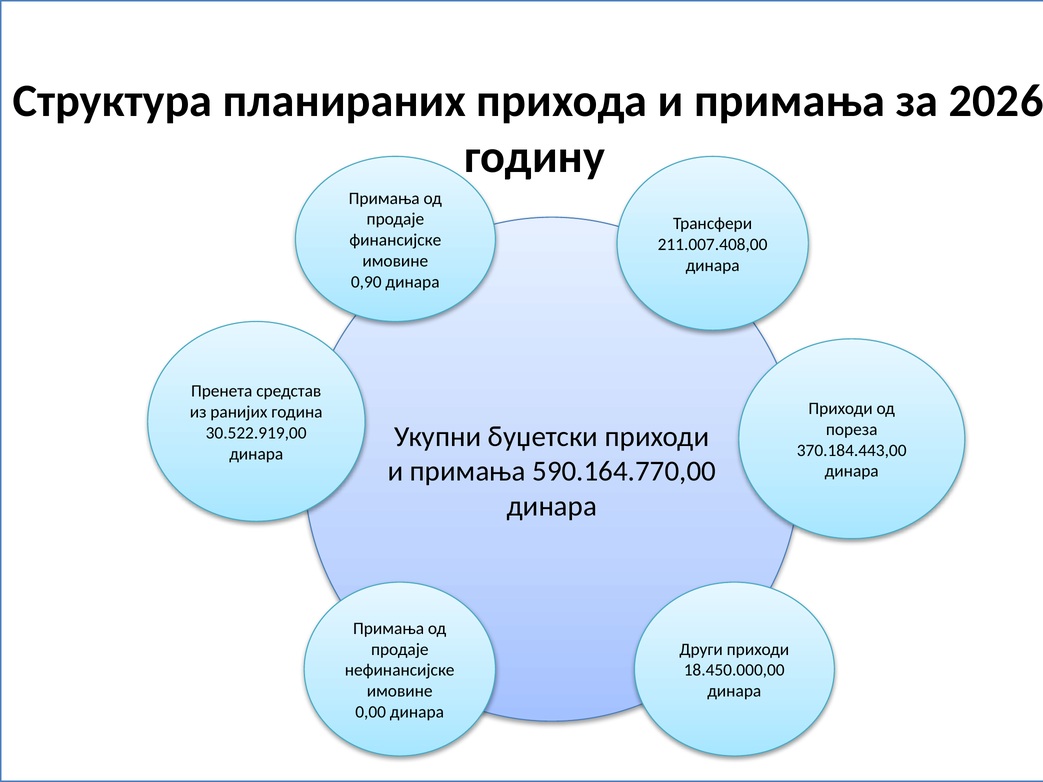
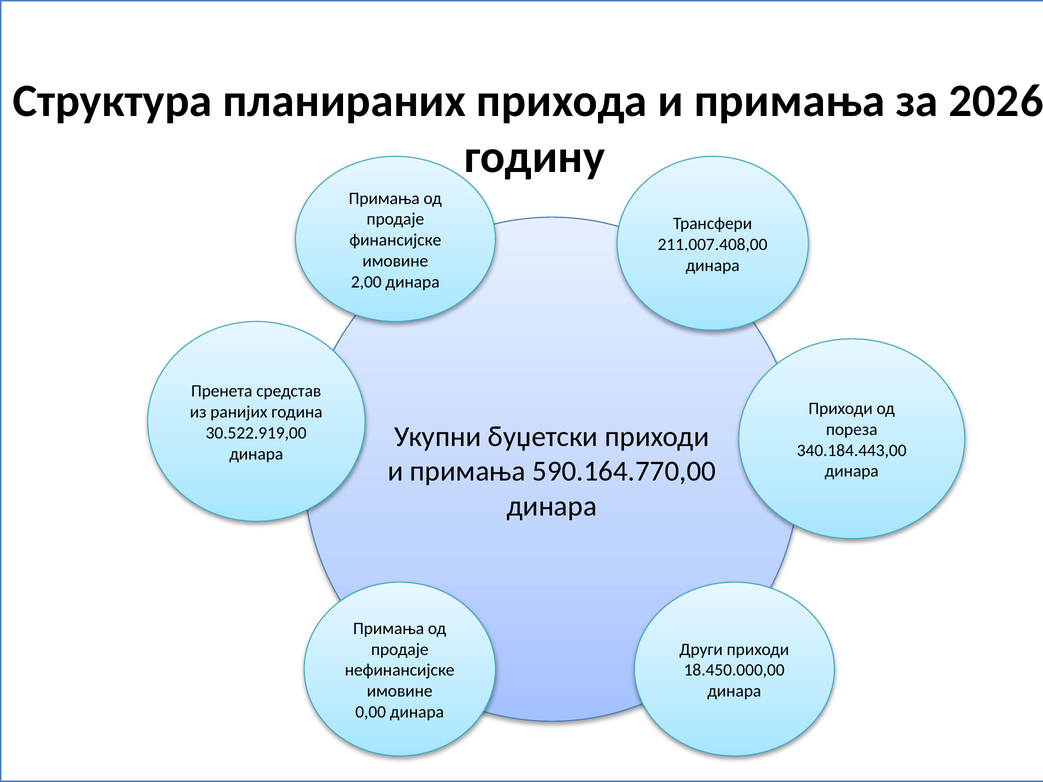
0,90: 0,90 -> 2,00
370.184.443,00: 370.184.443,00 -> 340.184.443,00
